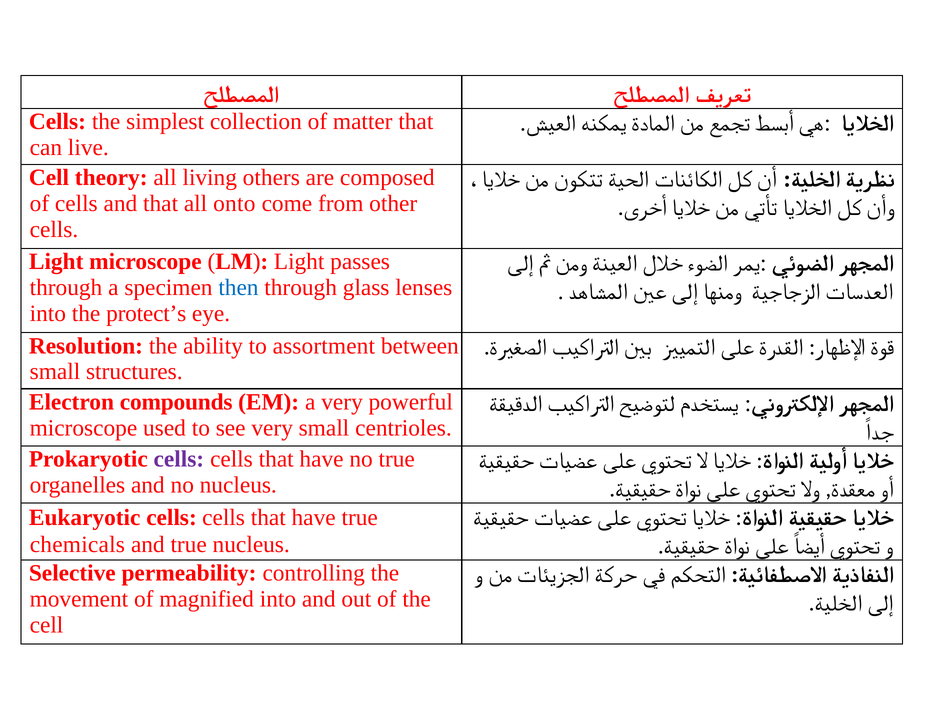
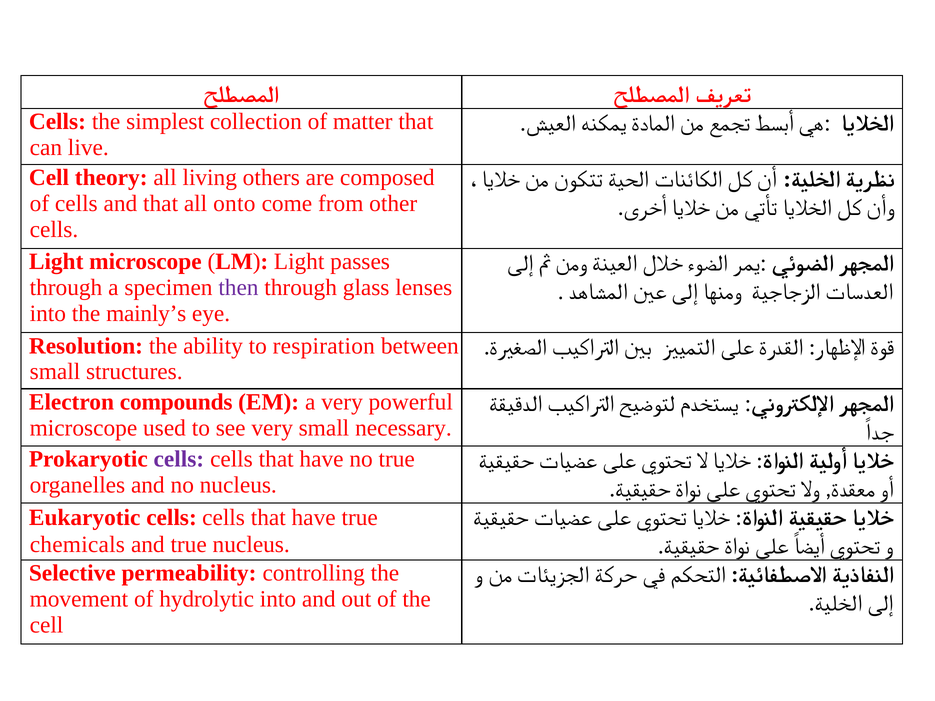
then colour: blue -> purple
protect’s: protect’s -> mainly’s
assortment: assortment -> respiration
centrioles: centrioles -> necessary
magnified: magnified -> hydrolytic
